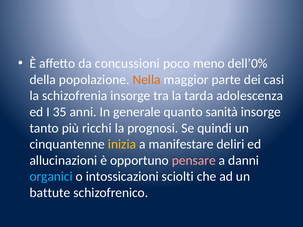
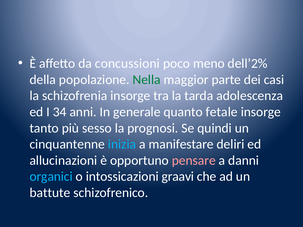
dell’0%: dell’0% -> dell’2%
Nella colour: orange -> green
35: 35 -> 34
sanità: sanità -> fetale
ricchi: ricchi -> sesso
inizia colour: yellow -> light blue
sciolti: sciolti -> graavi
